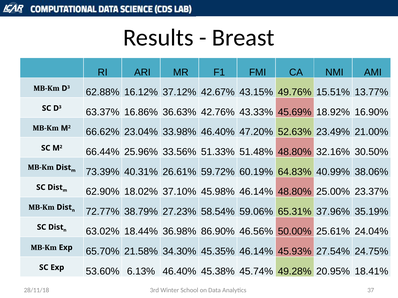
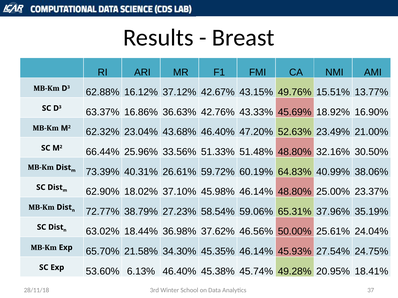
66.62%: 66.62% -> 62.32%
33.98%: 33.98% -> 43.68%
86.90%: 86.90% -> 37.62%
